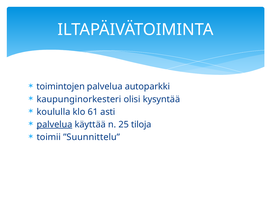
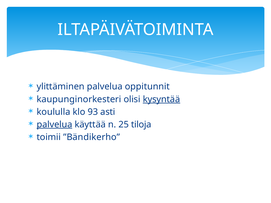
toimintojen: toimintojen -> ylittäminen
autoparkki: autoparkki -> oppitunnit
kysyntää underline: none -> present
61: 61 -> 93
”Suunnittelu: ”Suunnittelu -> ”Bändikerho
